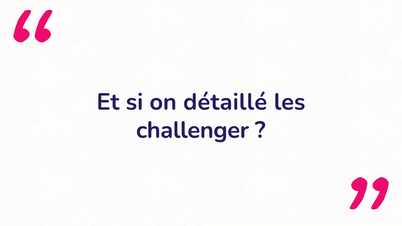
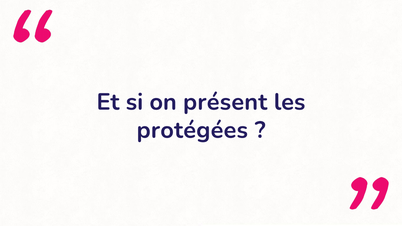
détaillé: détaillé -> présent
challenger: challenger -> protégées
